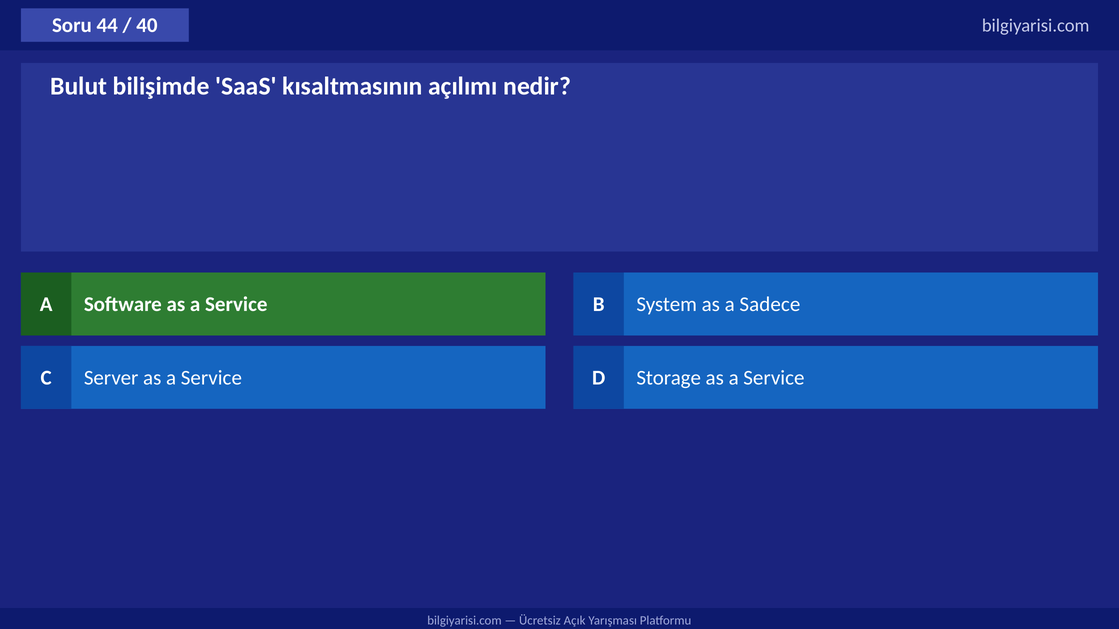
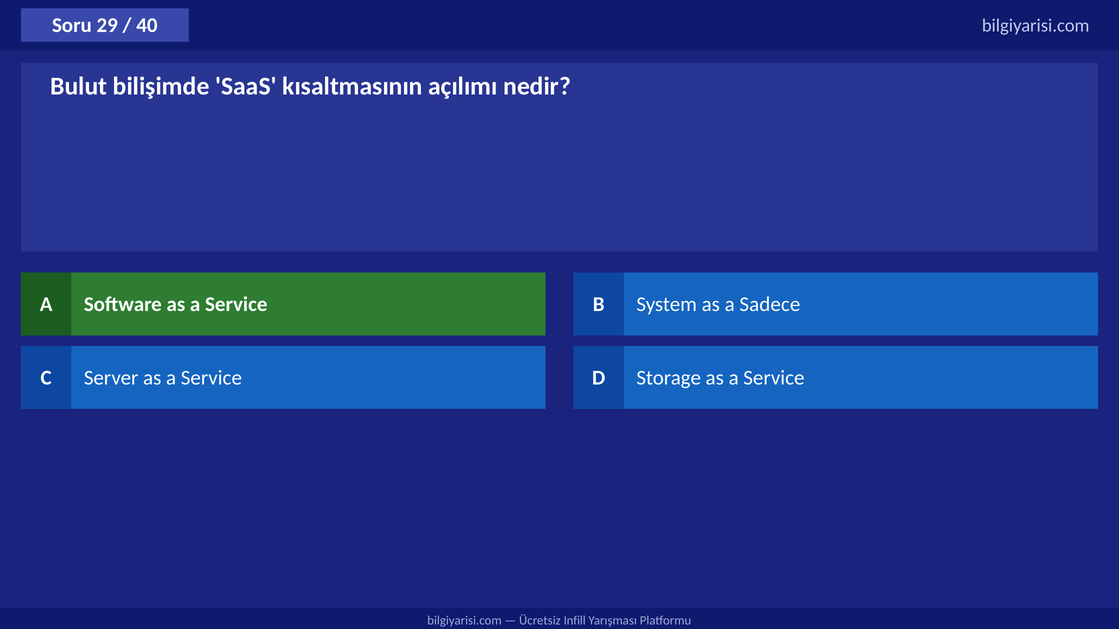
44: 44 -> 29
Açık: Açık -> Infill
